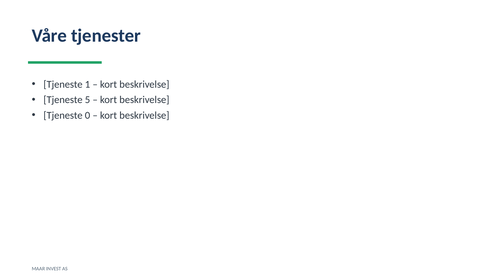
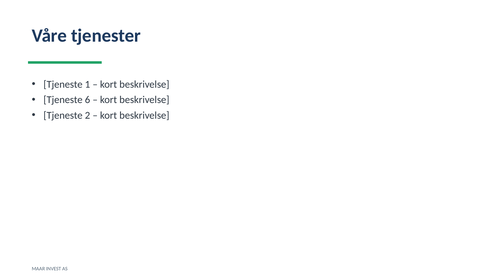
5: 5 -> 6
0: 0 -> 2
